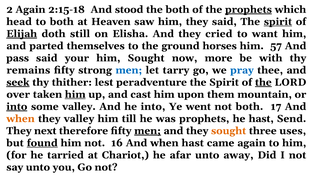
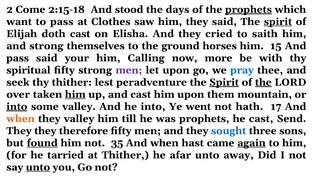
2 Again: Again -> Come
the both: both -> days
head: head -> want
to both: both -> pass
Heaven: Heaven -> Clothes
Elijah underline: present -> none
doth still: still -> cast
want: want -> saith
and parted: parted -> strong
57: 57 -> 15
him Sought: Sought -> Calling
remains: remains -> spiritual
men at (129, 70) colour: blue -> purple
let tarry: tarry -> upon
seek underline: present -> none
Spirit at (224, 82) underline: none -> present
not both: both -> hath
he hast: hast -> cast
They next: next -> they
men at (148, 131) underline: present -> none
sought at (229, 131) colour: orange -> blue
uses: uses -> sons
16: 16 -> 35
again at (251, 143) underline: none -> present
at Chariot: Chariot -> Thither
unto at (38, 167) underline: none -> present
